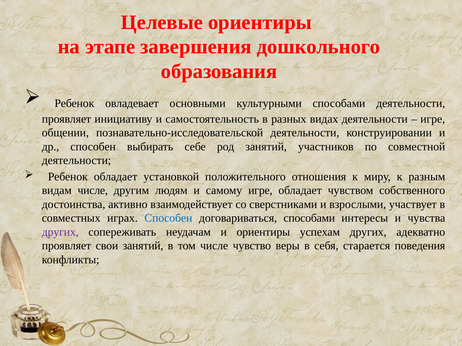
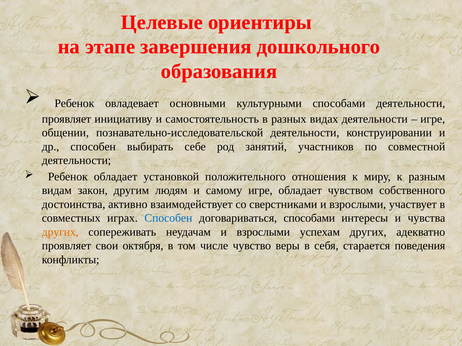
видам числе: числе -> закон
других at (60, 232) colour: purple -> orange
неудачам и ориентиры: ориентиры -> взрослыми
свои занятий: занятий -> октября
